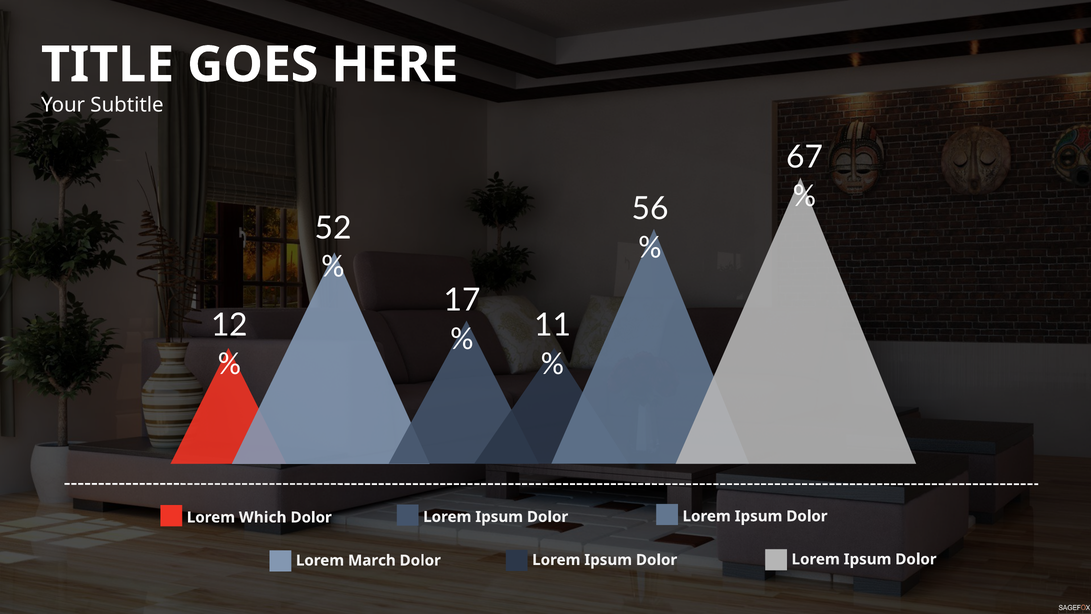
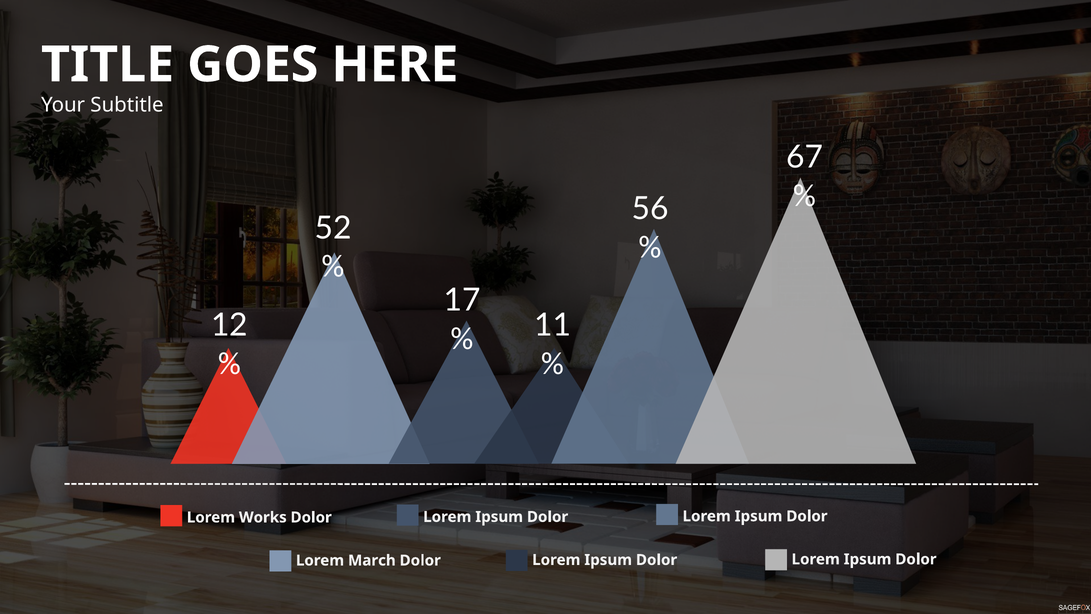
Which: Which -> Works
